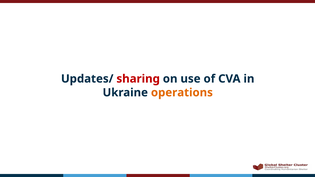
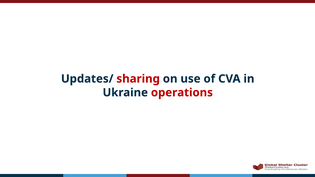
operations colour: orange -> red
